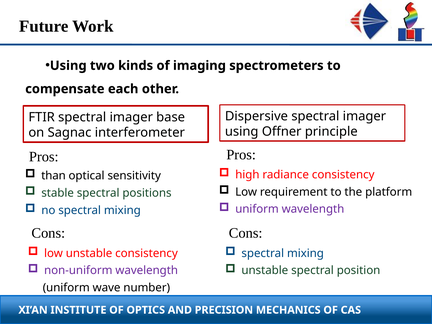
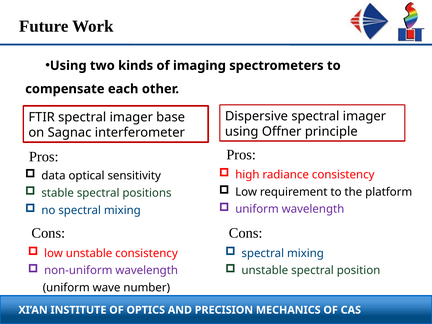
than: than -> data
